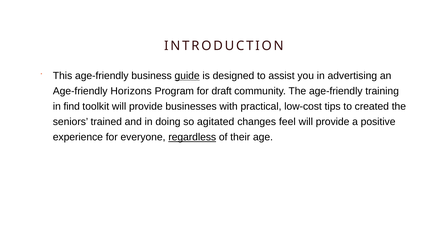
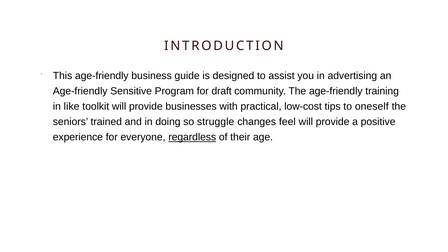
guide underline: present -> none
Horizons: Horizons -> Sensitive
find: find -> like
created: created -> oneself
agitated: agitated -> struggle
